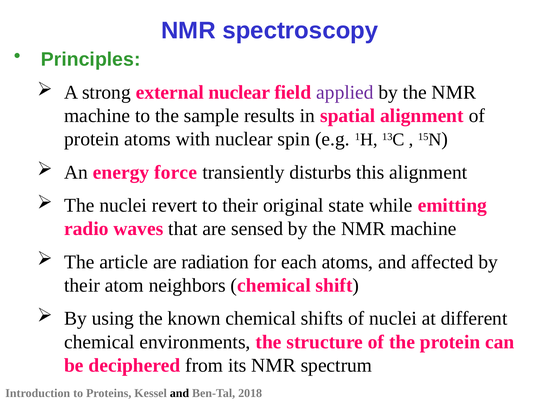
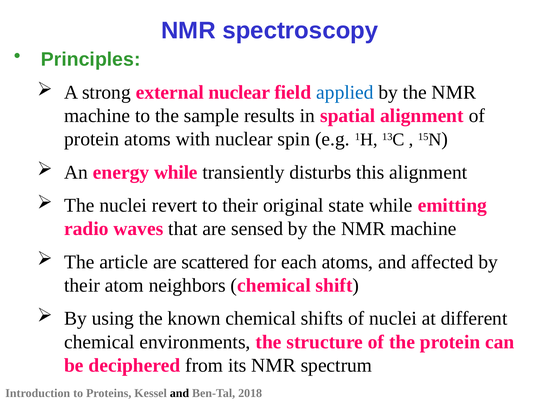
applied colour: purple -> blue
energy force: force -> while
radiation: radiation -> scattered
